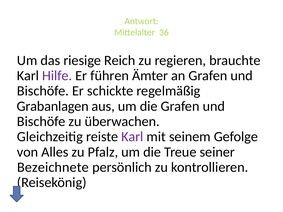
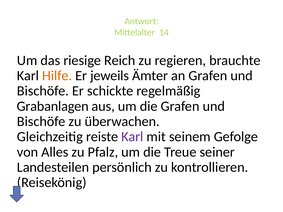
36: 36 -> 14
Hilfe colour: purple -> orange
führen: führen -> jeweils
Bezeichnete: Bezeichnete -> Landesteilen
